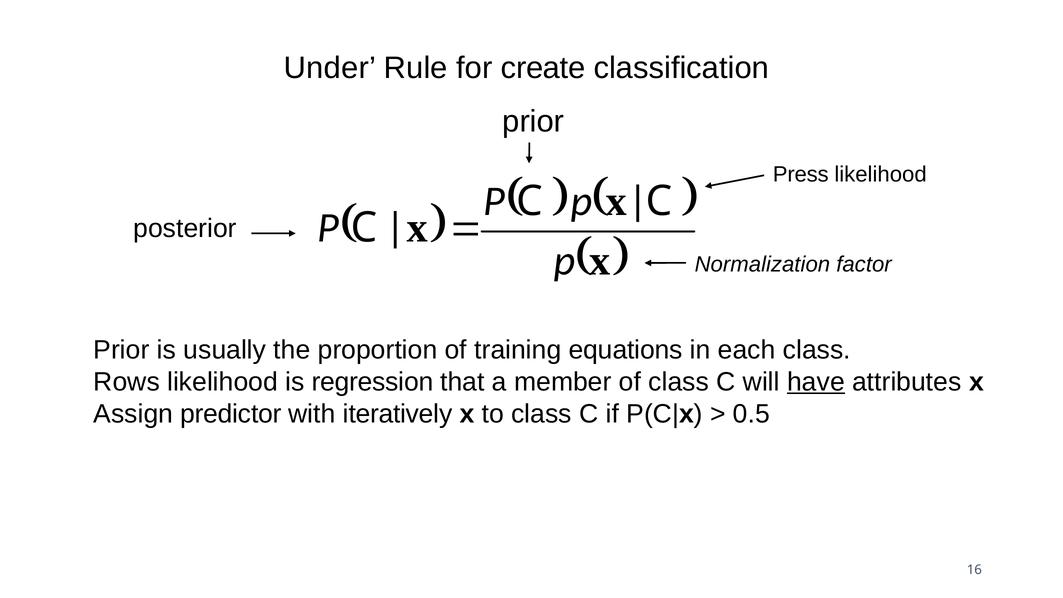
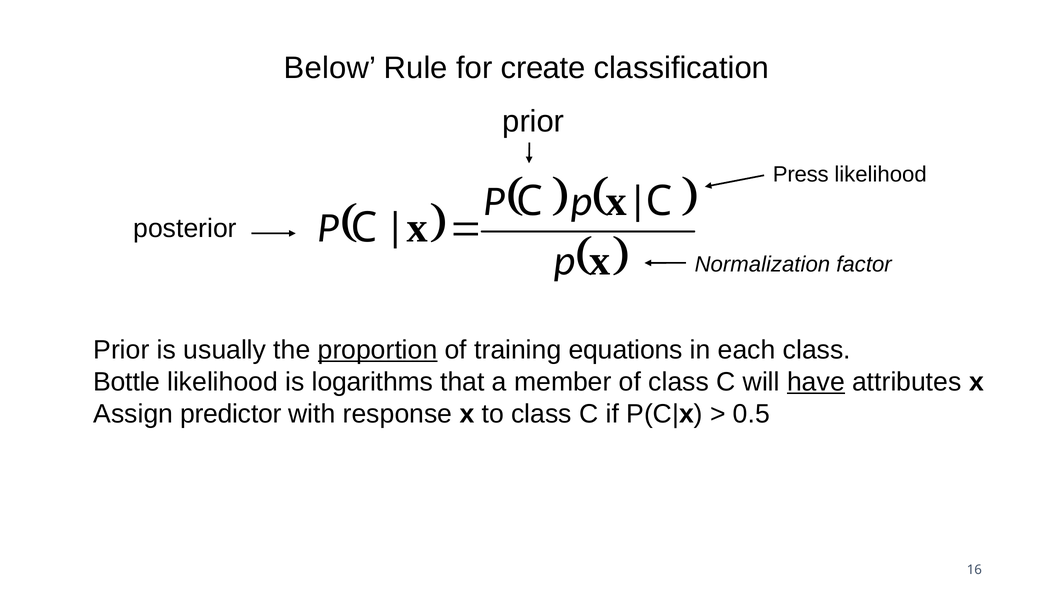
Under: Under -> Below
proportion underline: none -> present
Rows: Rows -> Bottle
regression: regression -> logarithms
iteratively: iteratively -> response
